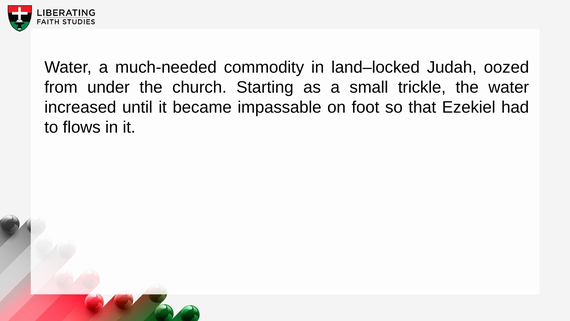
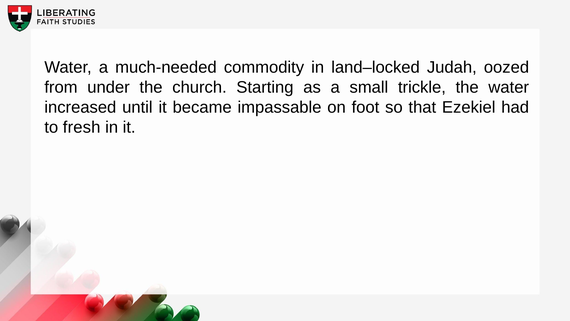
flows: flows -> fresh
